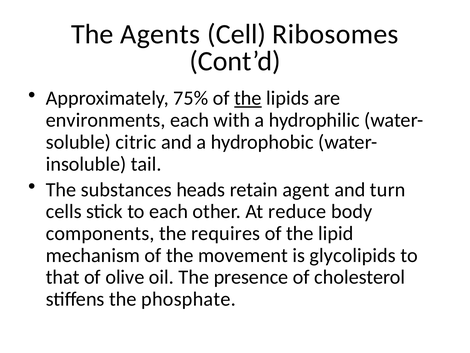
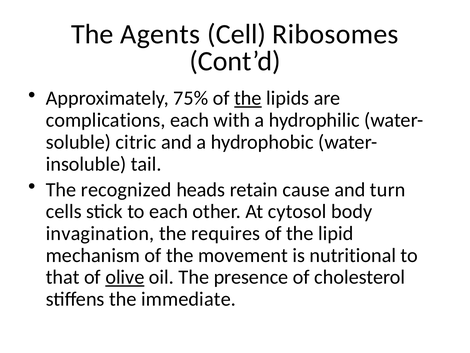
environments: environments -> complications
substances: substances -> recognized
agent: agent -> cause
reduce: reduce -> cytosol
components: components -> invagination
glycolipids: glycolipids -> nutritional
olive underline: none -> present
phosphate: phosphate -> immediate
